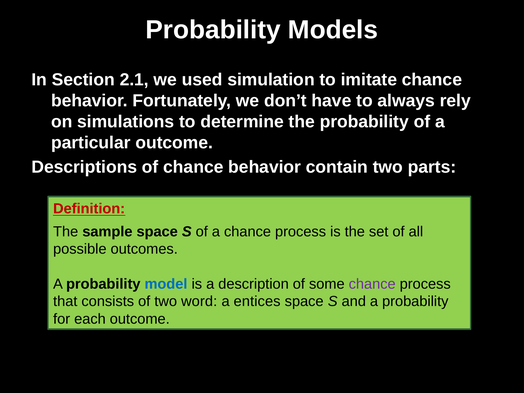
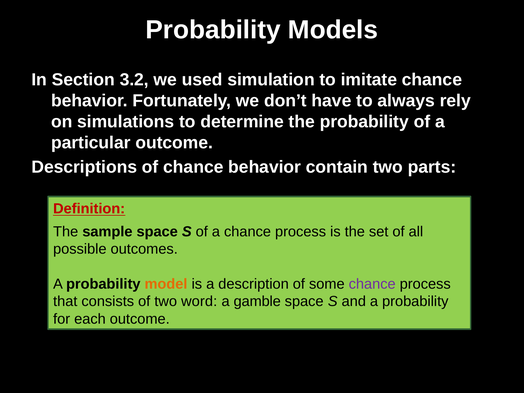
2.1: 2.1 -> 3.2
model colour: blue -> orange
entices: entices -> gamble
